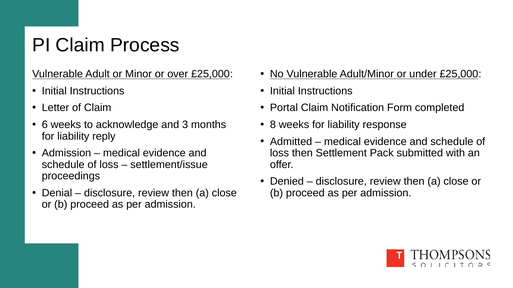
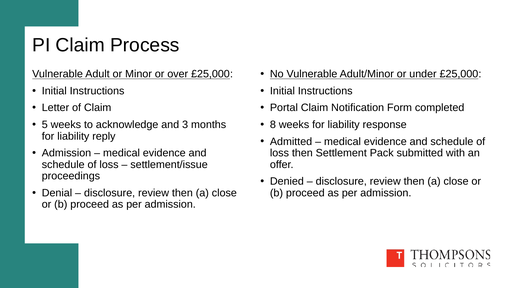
6: 6 -> 5
